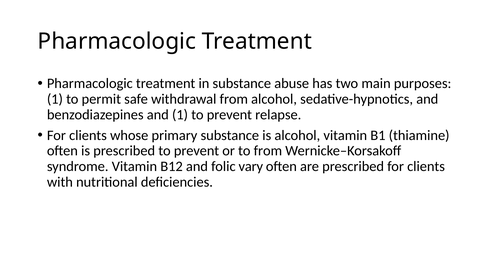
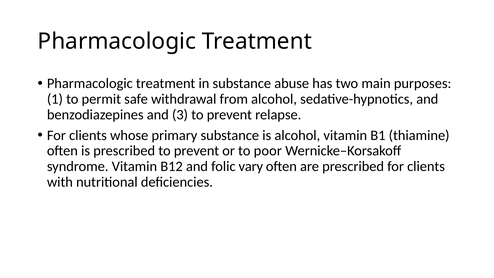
and 1: 1 -> 3
to from: from -> poor
